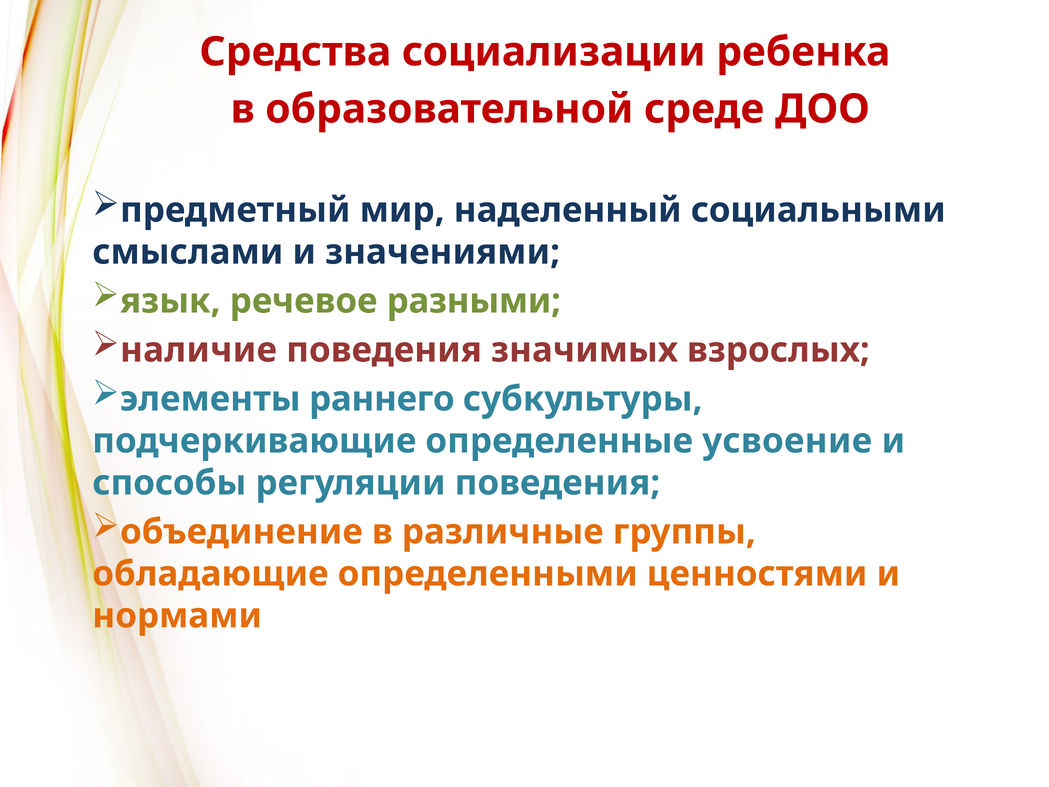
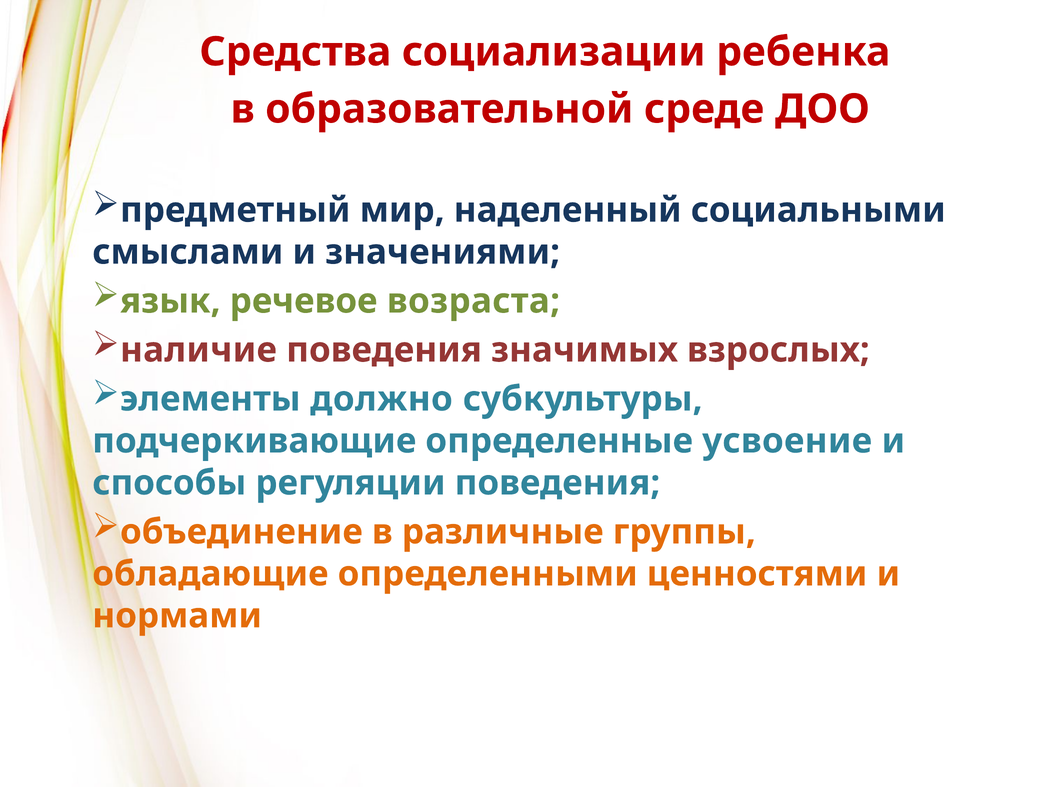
разными: разными -> возраста
раннего: раннего -> должно
